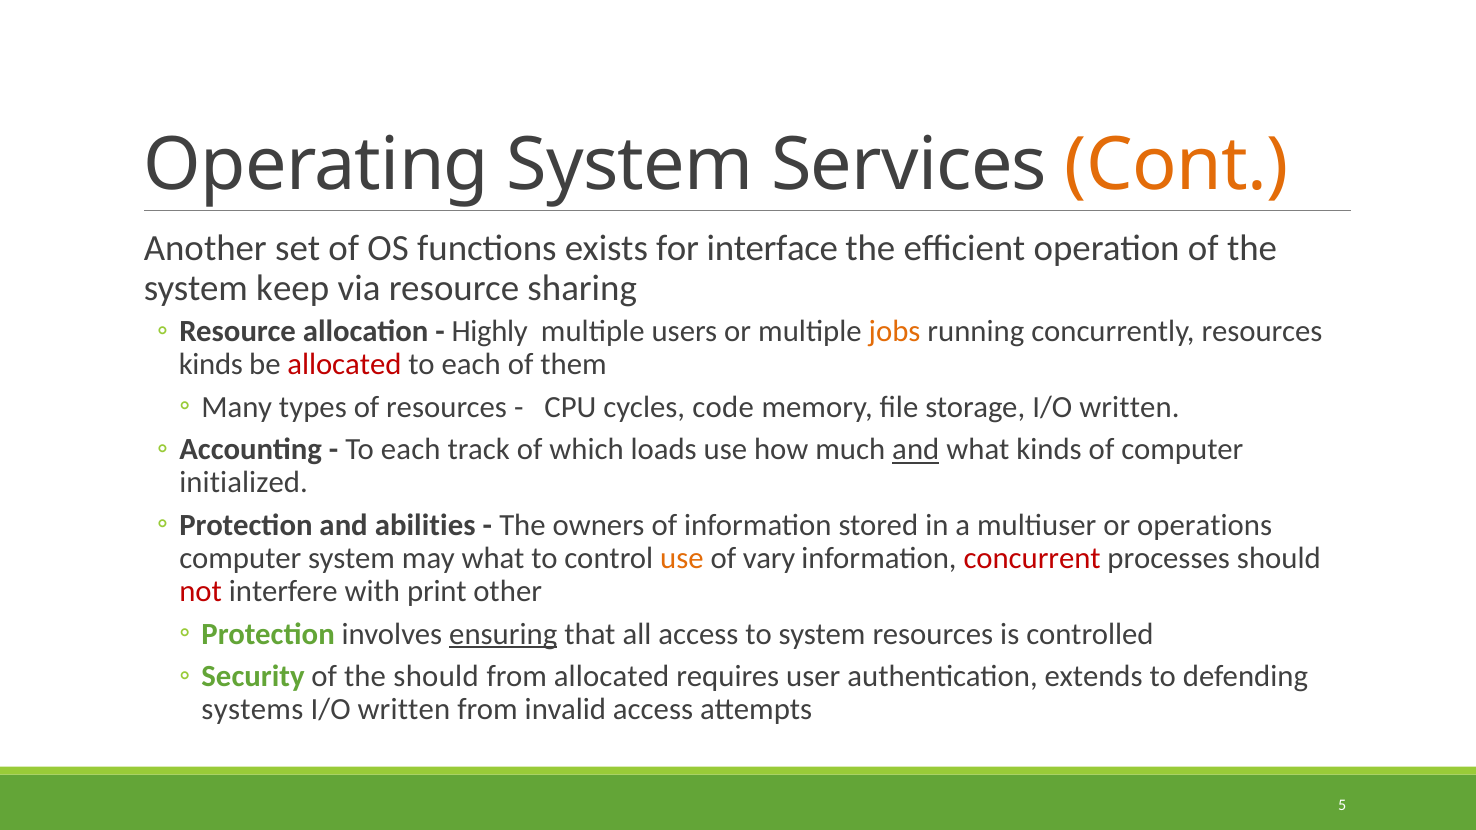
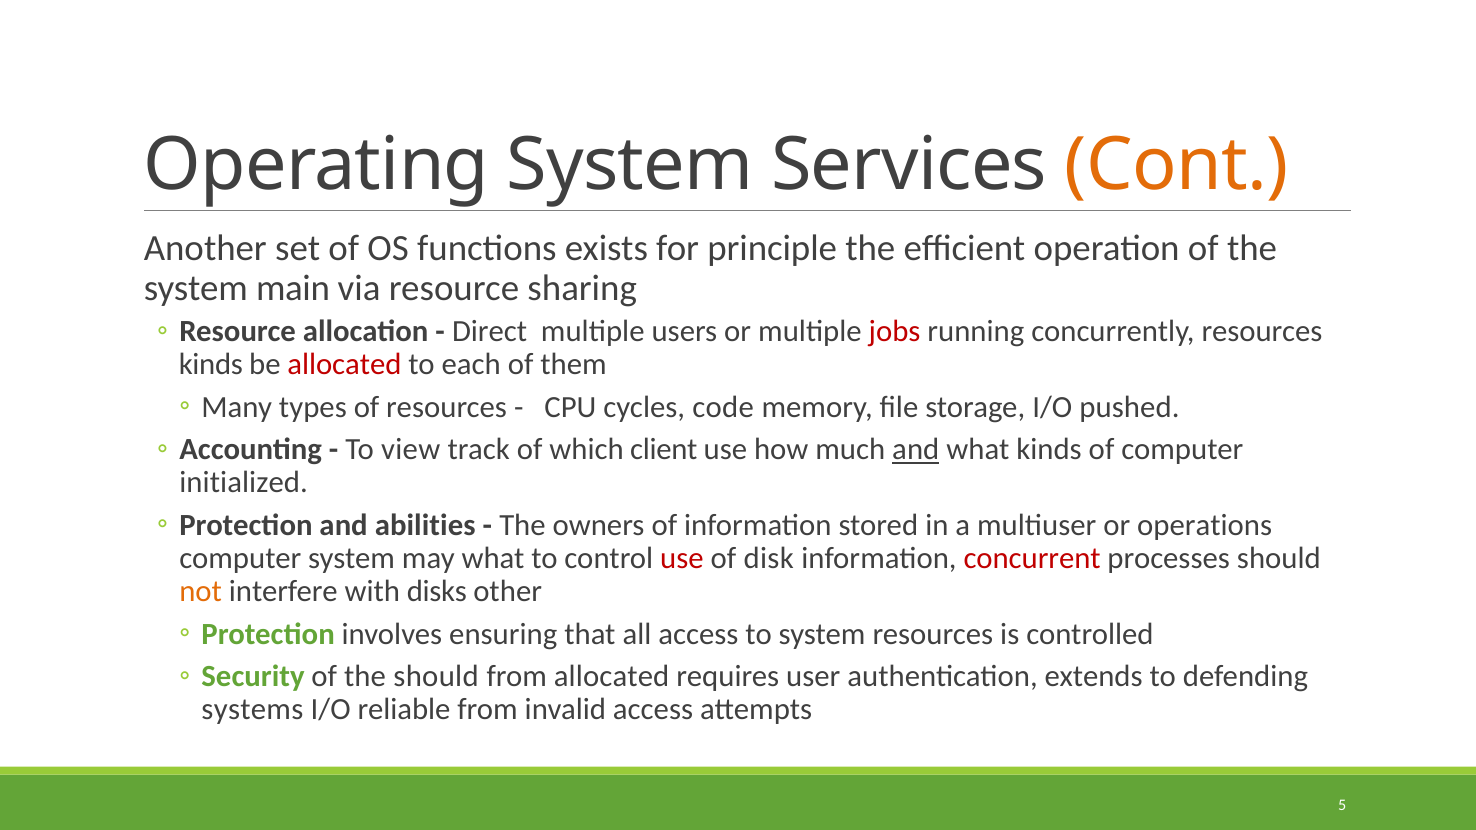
interface: interface -> principle
keep: keep -> main
Highly: Highly -> Direct
jobs colour: orange -> red
storage I/O written: written -> pushed
each at (411, 450): each -> view
loads: loads -> client
use at (682, 559) colour: orange -> red
vary: vary -> disk
not colour: red -> orange
print: print -> disks
ensuring underline: present -> none
written at (404, 710): written -> reliable
